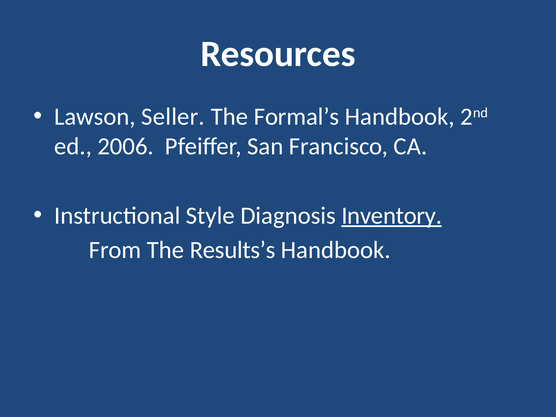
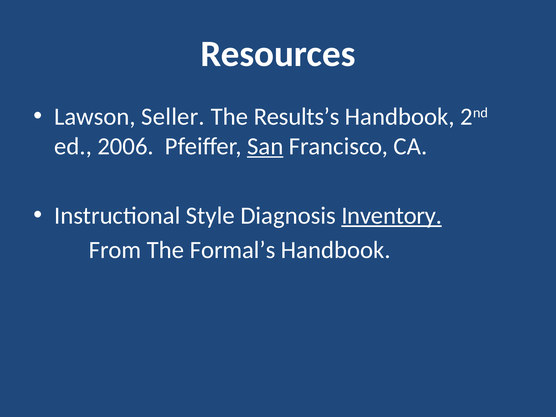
Formal’s: Formal’s -> Results’s
San underline: none -> present
Results’s: Results’s -> Formal’s
